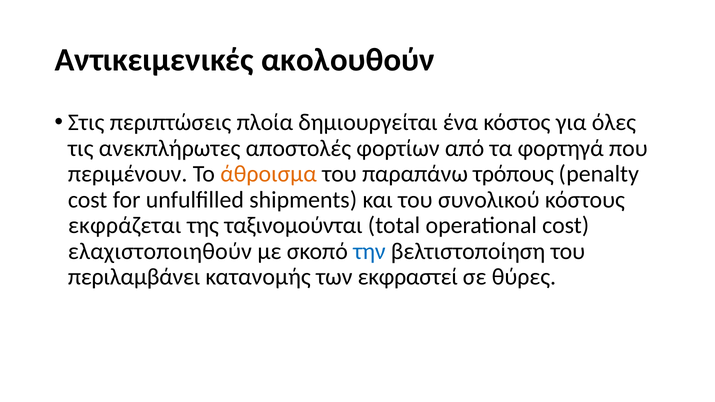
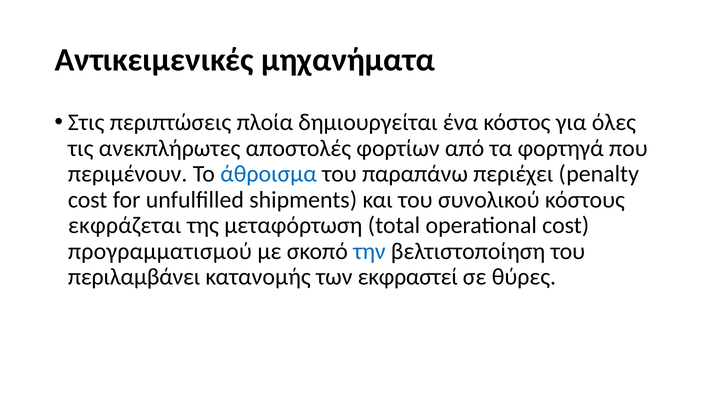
ακολουθούν: ακολουθούν -> μηχανήματα
άθροισμα colour: orange -> blue
τρόπους: τρόπους -> περιέχει
ταξινομούνται: ταξινομούνται -> μεταφόρτωση
ελαχιστοποιηθούν: ελαχιστοποιηθούν -> προγραμματισμού
